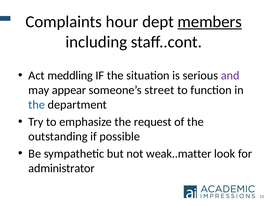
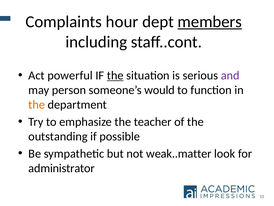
meddling: meddling -> powerful
the at (115, 75) underline: none -> present
appear: appear -> person
street: street -> would
the at (37, 105) colour: blue -> orange
request: request -> teacher
